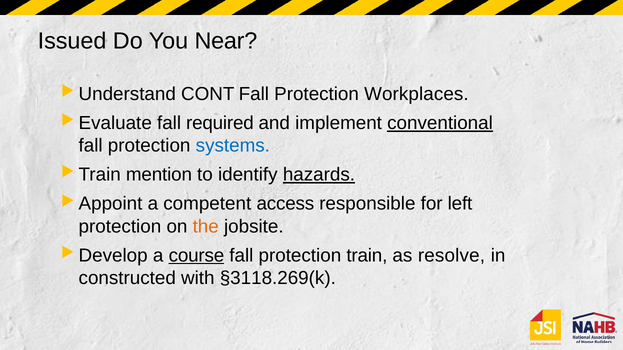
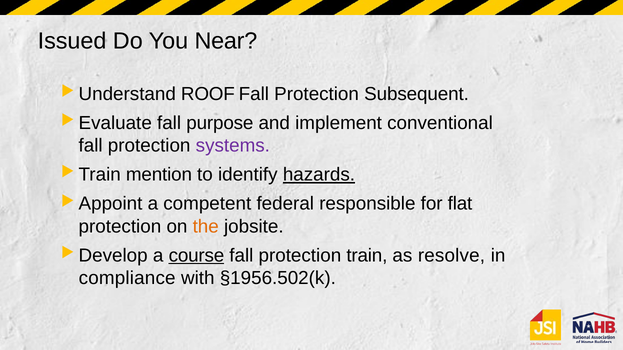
CONT: CONT -> ROOF
Workplaces: Workplaces -> Subsequent
required: required -> purpose
conventional underline: present -> none
systems colour: blue -> purple
access: access -> federal
left: left -> flat
constructed: constructed -> compliance
§3118.269(k: §3118.269(k -> §1956.502(k
